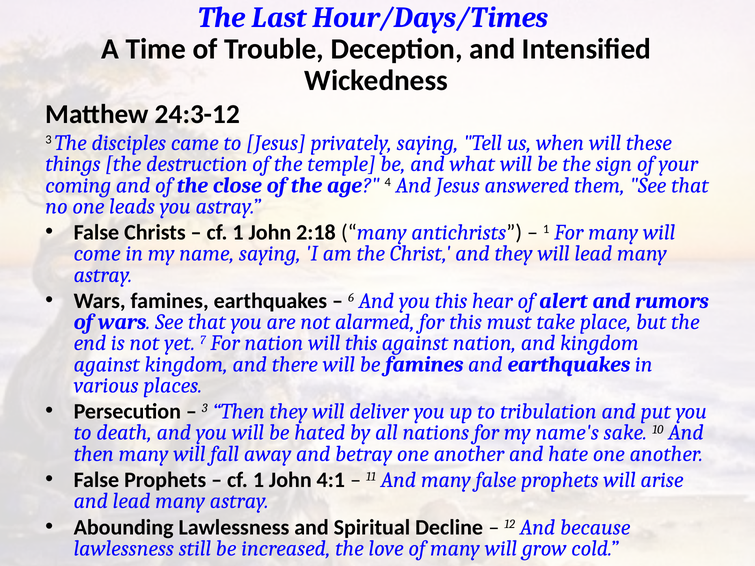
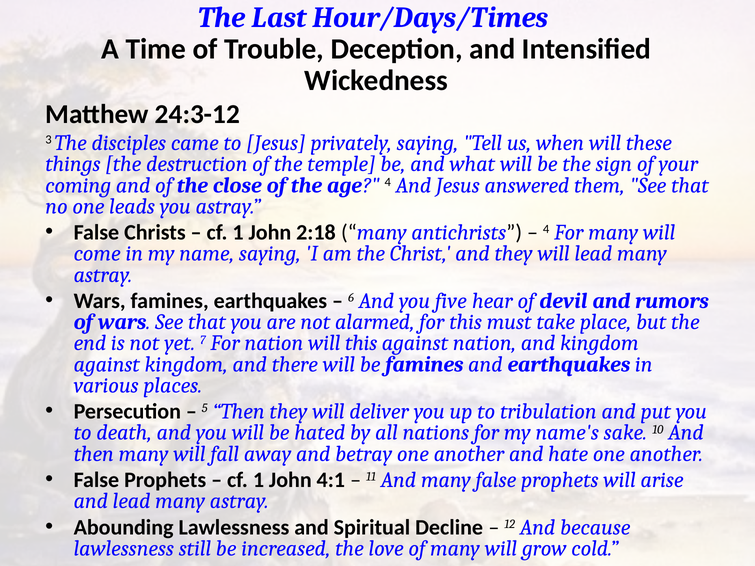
1 at (546, 229): 1 -> 4
you this: this -> five
alert: alert -> devil
3 at (205, 408): 3 -> 5
